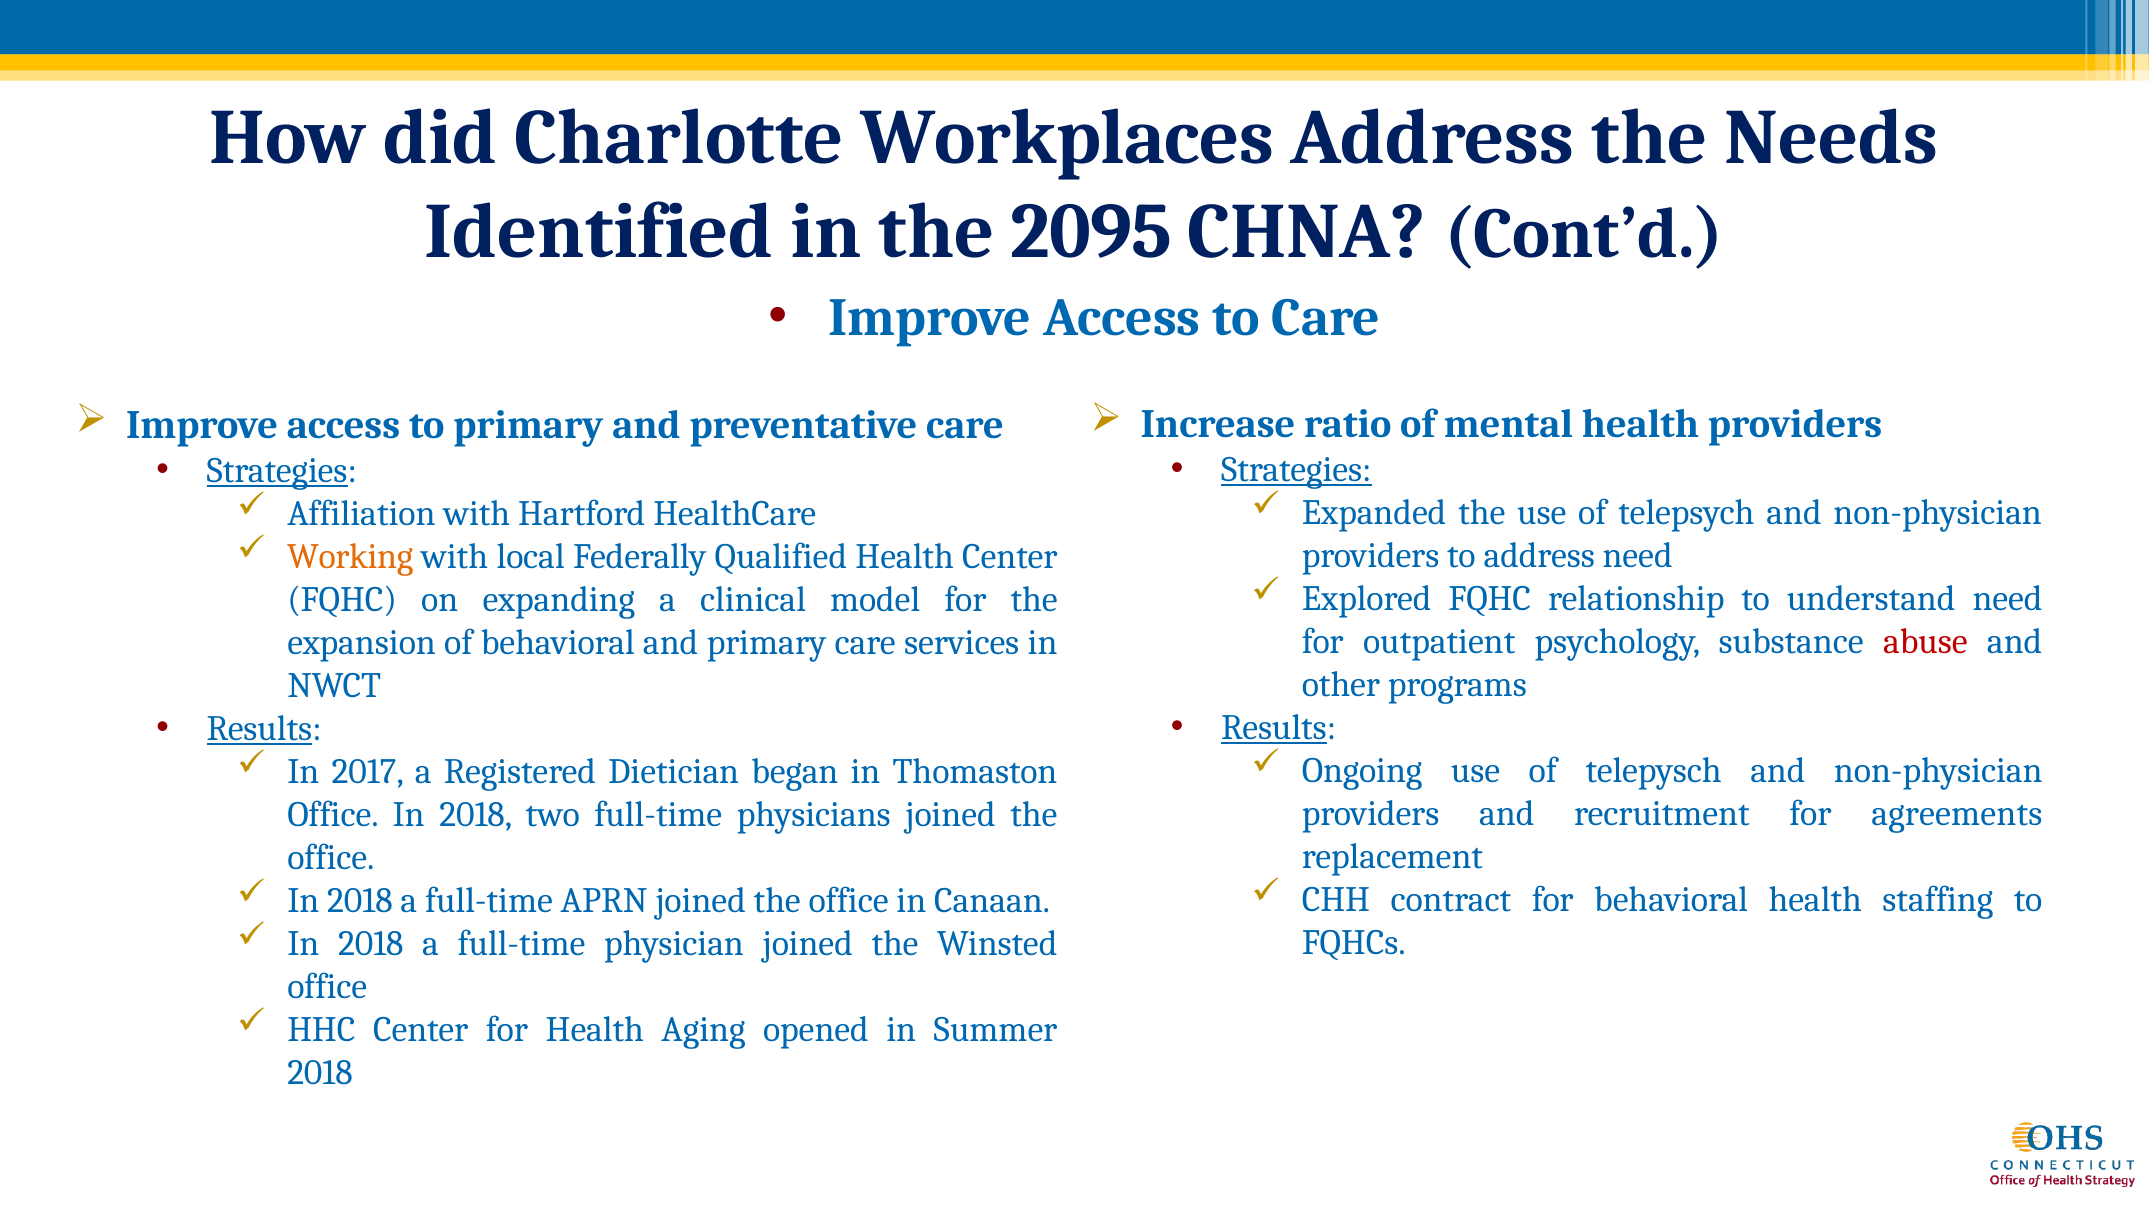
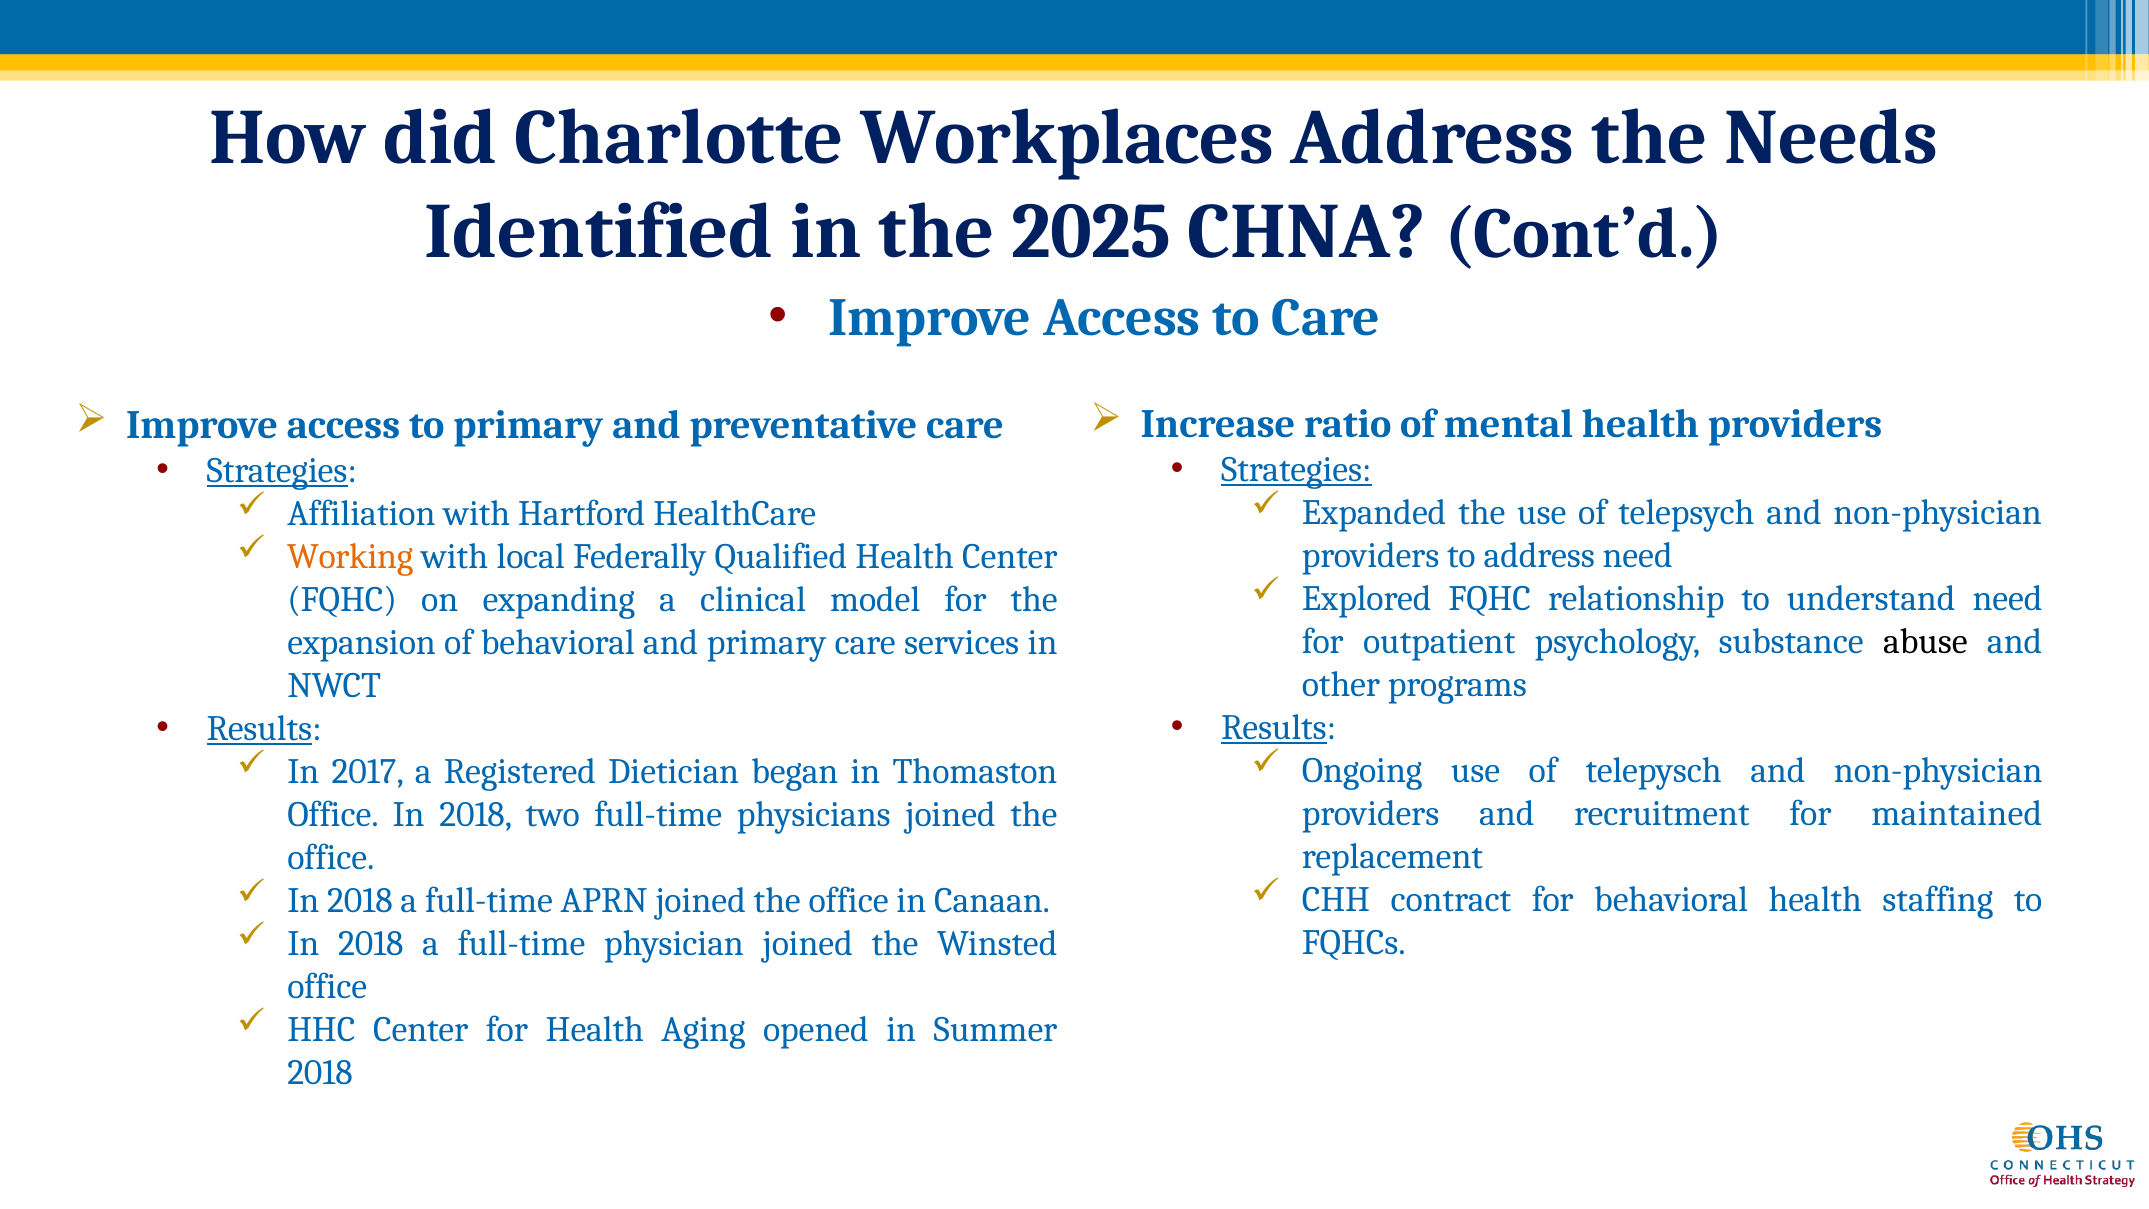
2095: 2095 -> 2025
abuse colour: red -> black
agreements: agreements -> maintained
